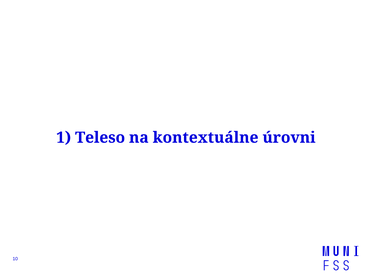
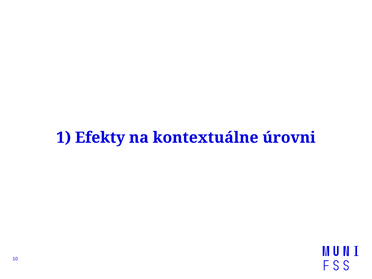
Teleso: Teleso -> Efekty
